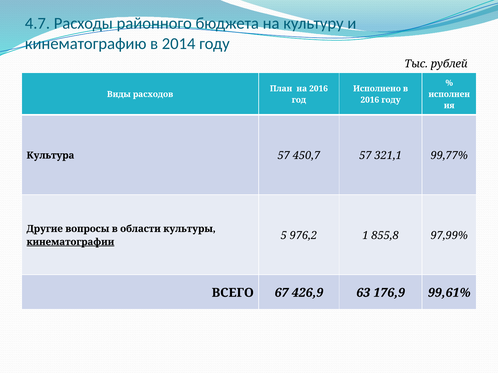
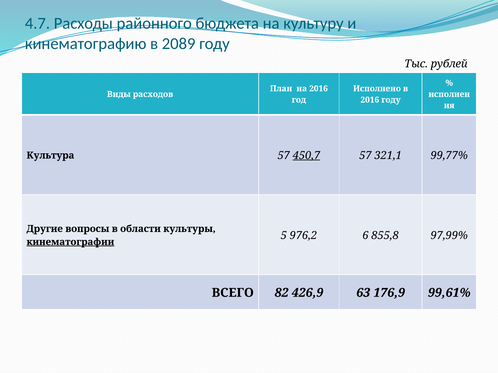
2014: 2014 -> 2089
450,7 underline: none -> present
1: 1 -> 6
67: 67 -> 82
